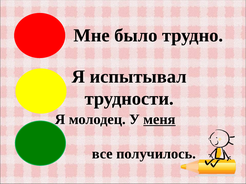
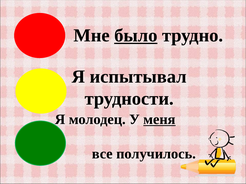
было underline: none -> present
